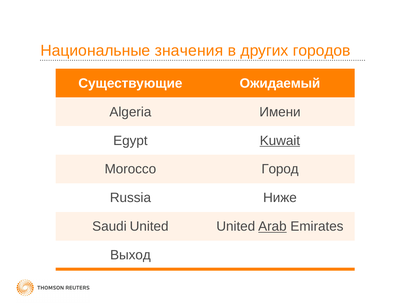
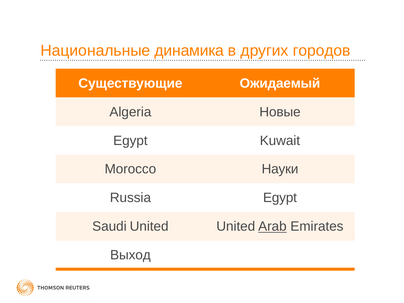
значения: значения -> динамика
Имени: Имени -> Новые
Kuwait underline: present -> none
Город: Город -> Науки
Russia Ниже: Ниже -> Egypt
